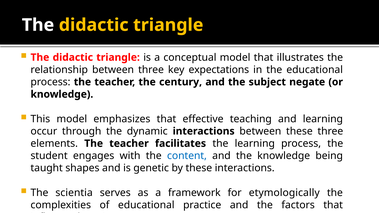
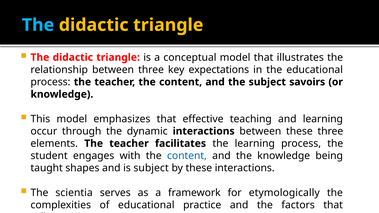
The at (38, 25) colour: white -> light blue
teacher the century: century -> content
negate: negate -> savoirs
is genetic: genetic -> subject
